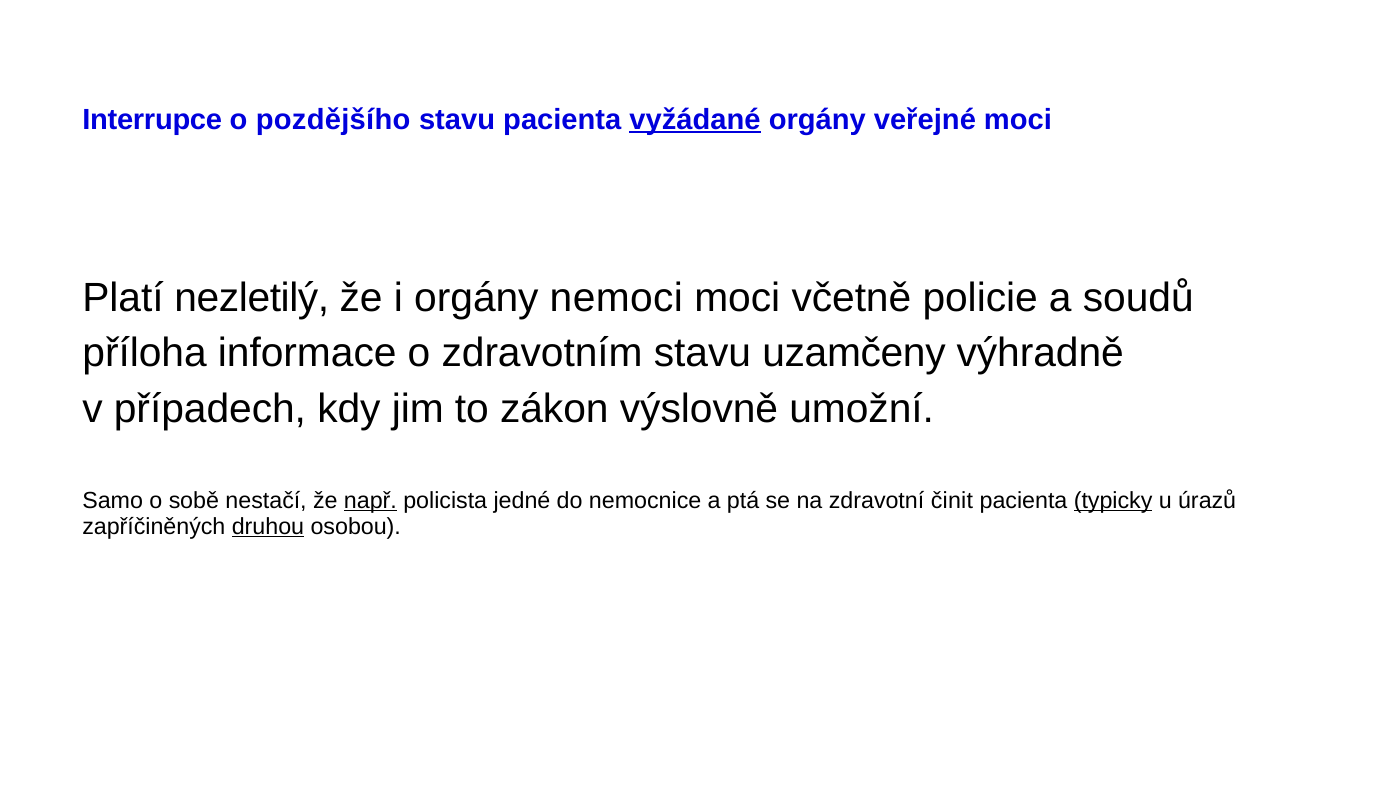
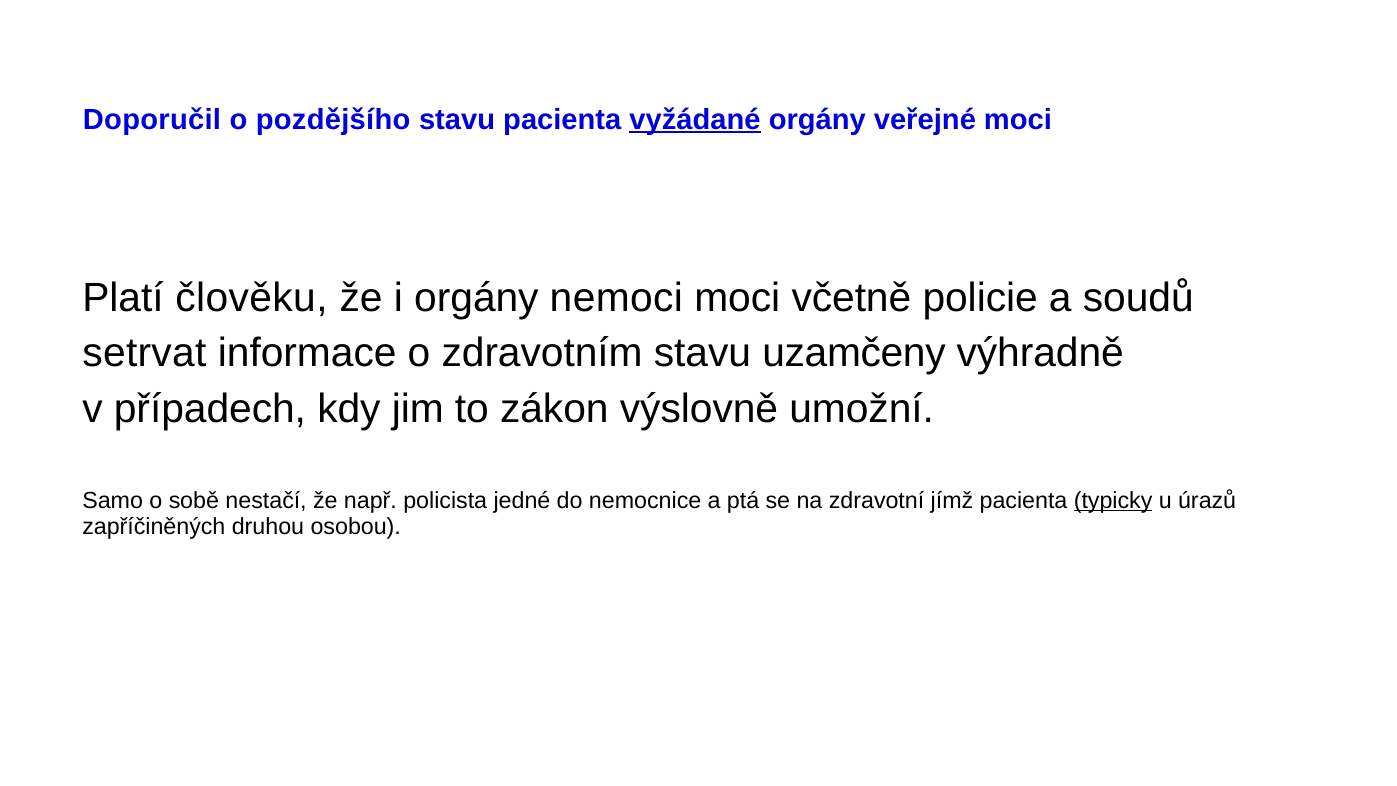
Interrupce: Interrupce -> Doporučil
nezletilý: nezletilý -> člověku
příloha: příloha -> setrvat
např underline: present -> none
činit: činit -> jímž
druhou underline: present -> none
